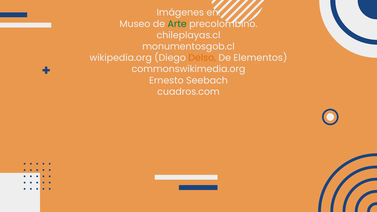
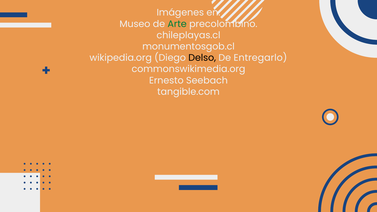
Delso colour: orange -> black
Elementos: Elementos -> Entregarlo
cuadros.com: cuadros.com -> tangible.com
